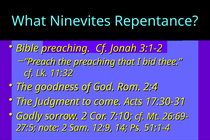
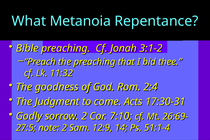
Ninevites: Ninevites -> Metanoia
